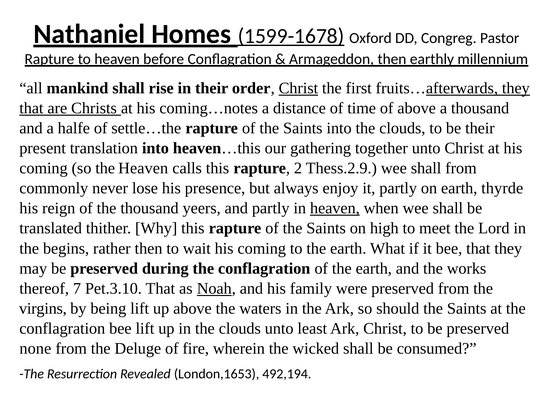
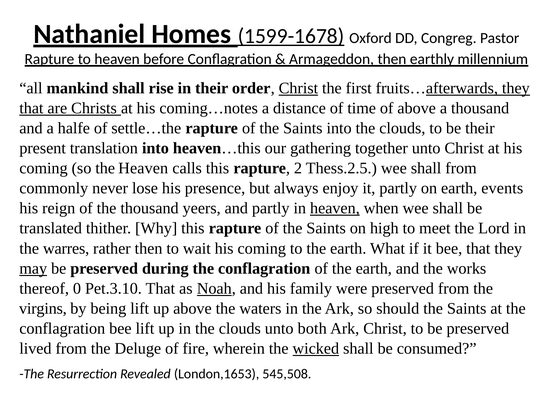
Thess.2.9: Thess.2.9 -> Thess.2.5
thyrde: thyrde -> events
begins: begins -> warres
may underline: none -> present
7: 7 -> 0
least: least -> both
none: none -> lived
wicked underline: none -> present
492,194: 492,194 -> 545,508
